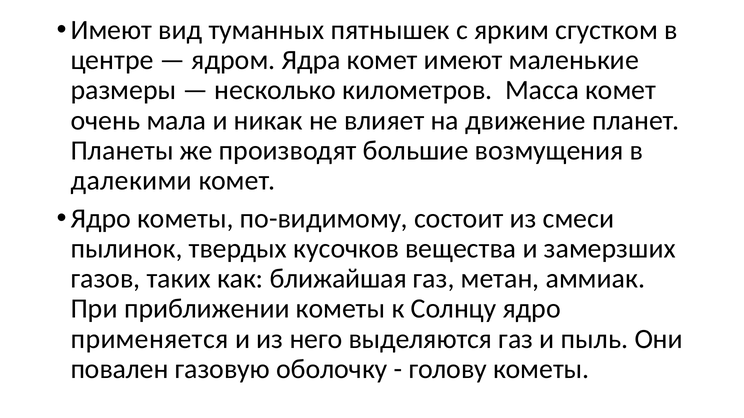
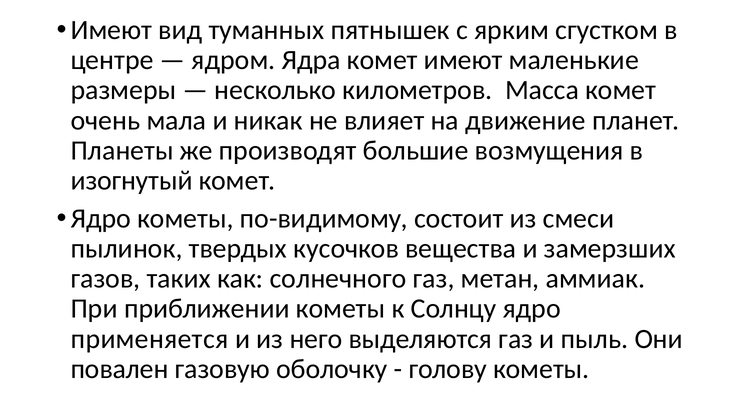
далекими: далекими -> изогнутый
ближайшая: ближайшая -> солнечного
